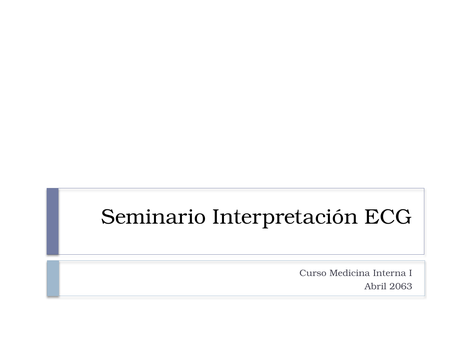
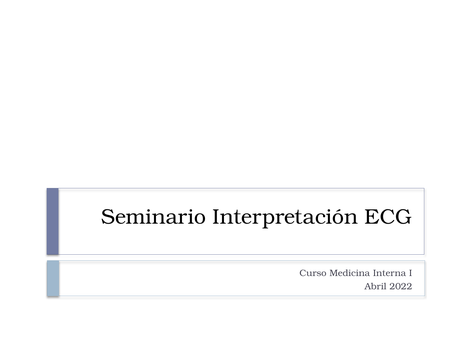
2063: 2063 -> 2022
